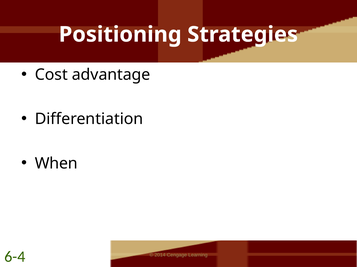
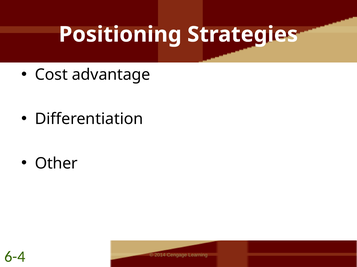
When: When -> Other
